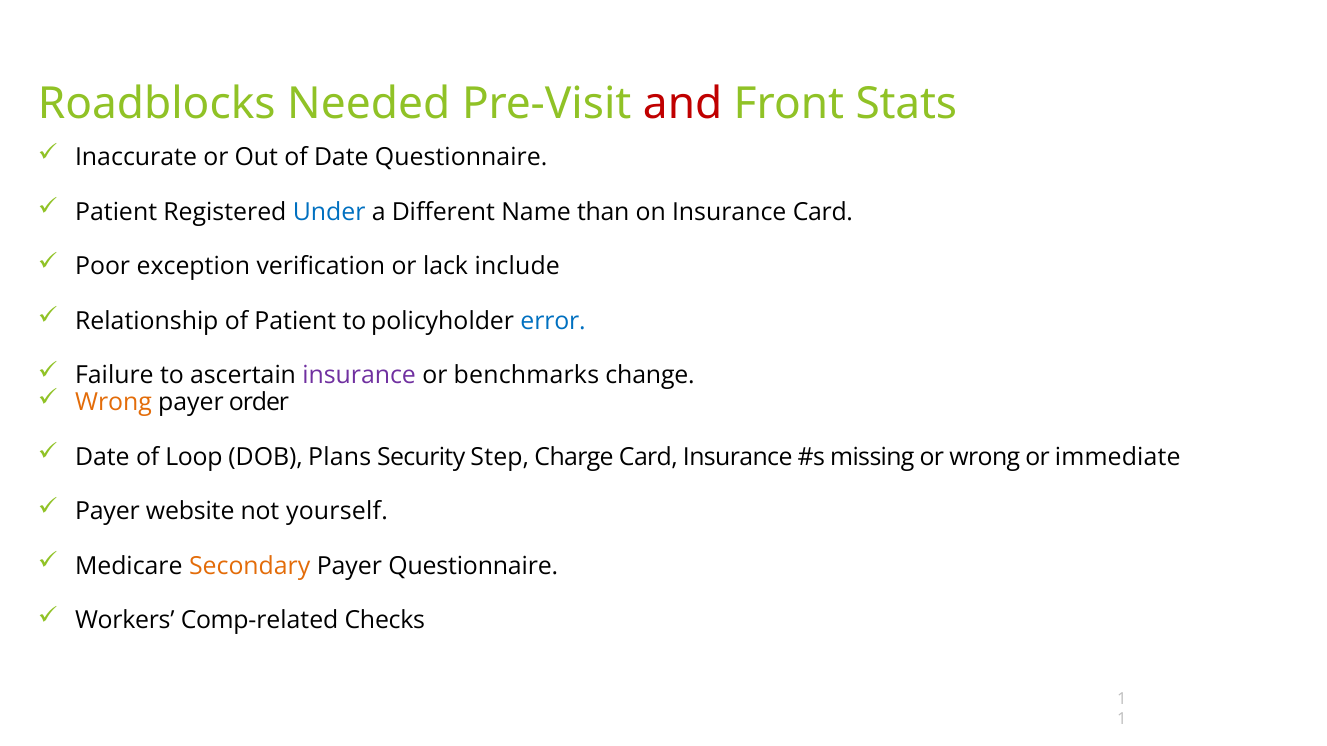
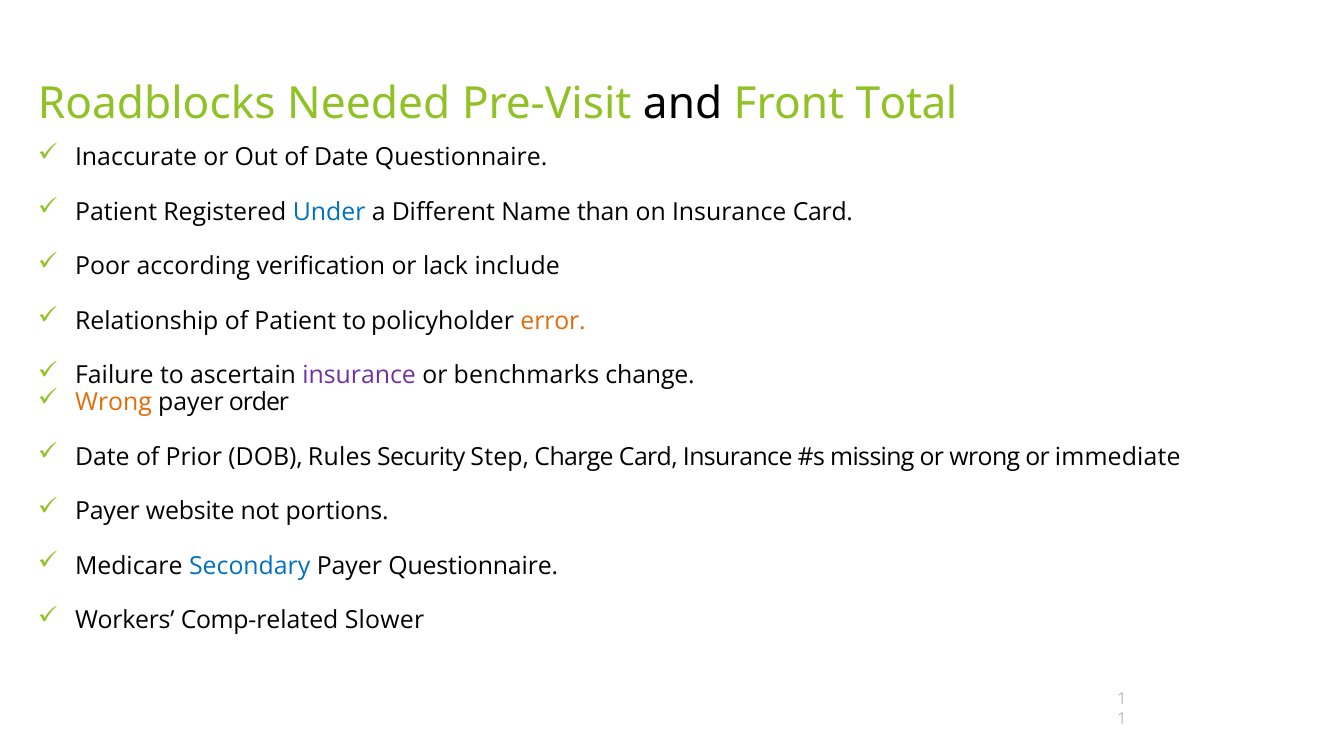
and colour: red -> black
Stats: Stats -> Total
exception: exception -> according
error colour: blue -> orange
Loop: Loop -> Prior
Plans: Plans -> Rules
yourself: yourself -> portions
Secondary colour: orange -> blue
Checks: Checks -> Slower
